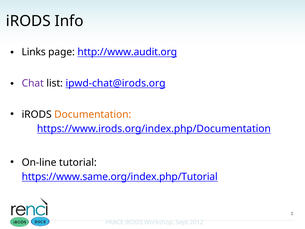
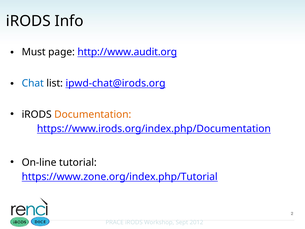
Links: Links -> Must
Chat colour: purple -> blue
https://www.same.org/index.php/Tutorial: https://www.same.org/index.php/Tutorial -> https://www.zone.org/index.php/Tutorial
